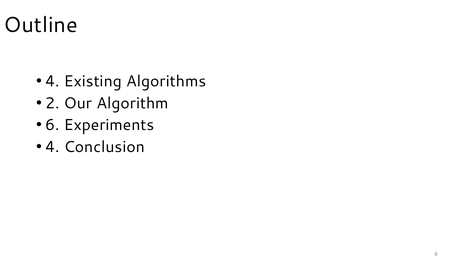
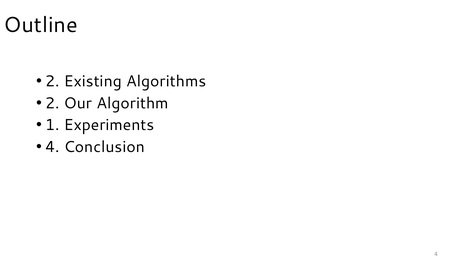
4 at (52, 81): 4 -> 2
6: 6 -> 1
